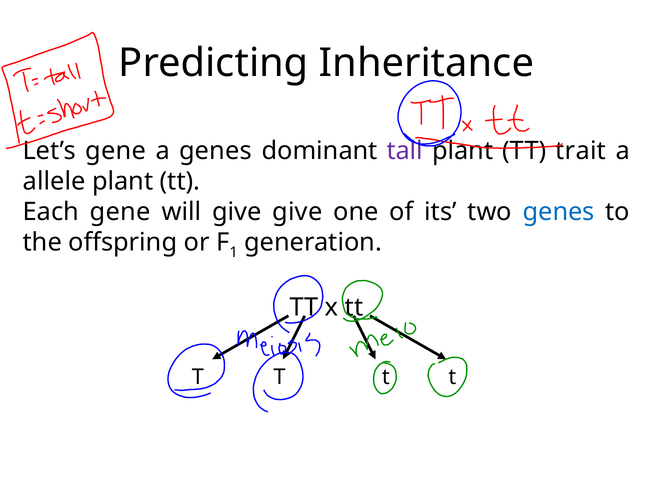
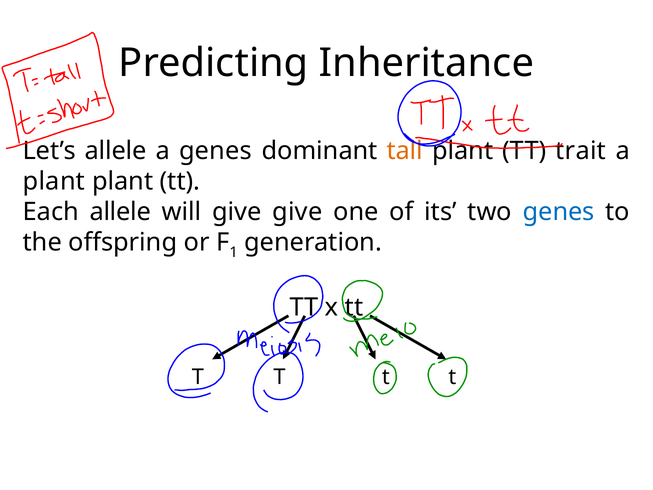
Let’s gene: gene -> allele
tall colour: purple -> orange
allele at (54, 181): allele -> plant
Each gene: gene -> allele
